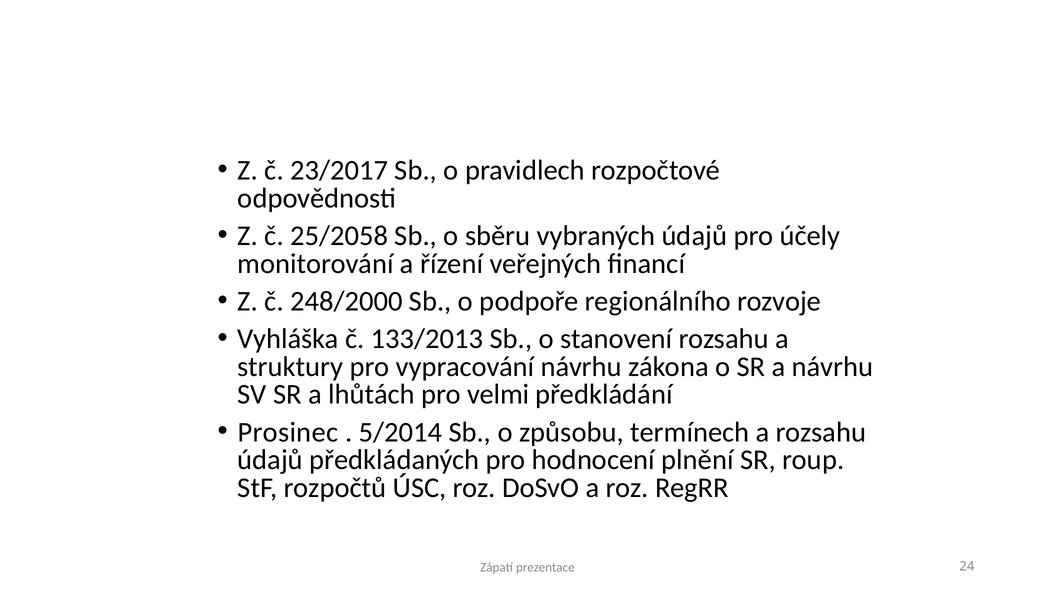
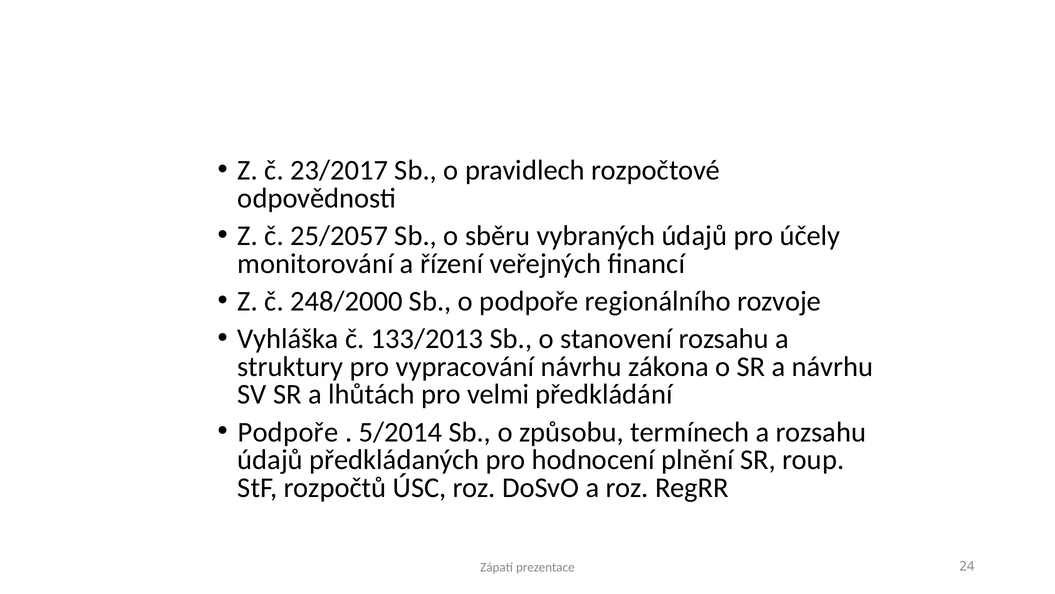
25/2058: 25/2058 -> 25/2057
Prosinec at (288, 432): Prosinec -> Podpoře
